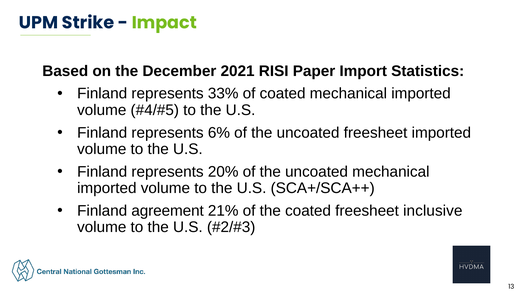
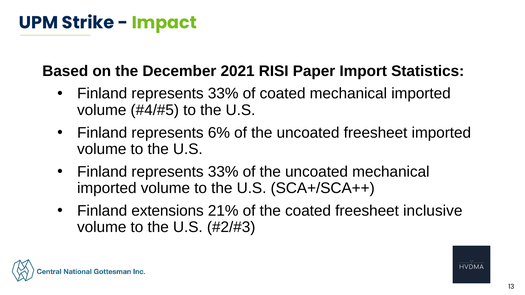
20% at (223, 172): 20% -> 33%
agreement: agreement -> extensions
